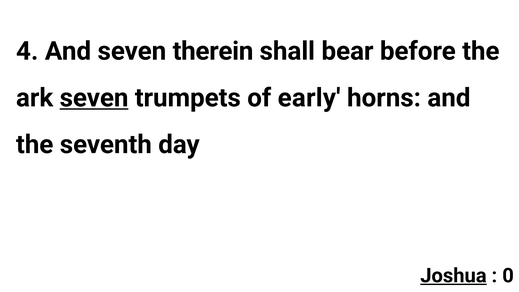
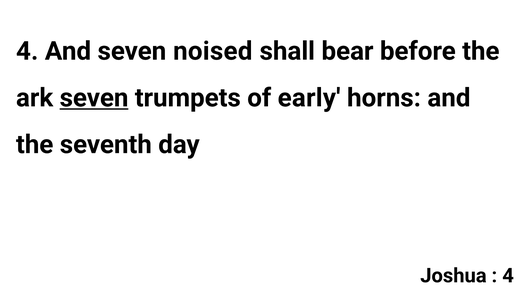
therein: therein -> noised
Joshua underline: present -> none
0 at (508, 276): 0 -> 4
